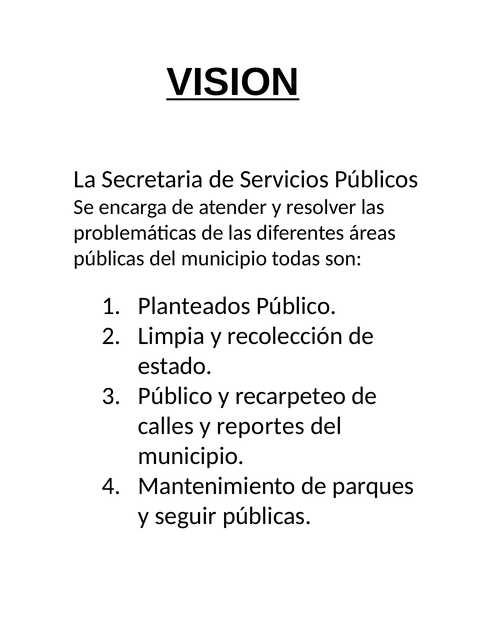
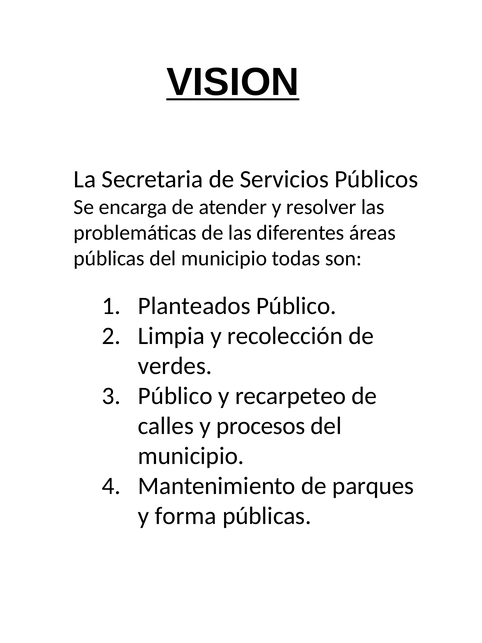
estado: estado -> verdes
reportes: reportes -> procesos
seguir: seguir -> forma
